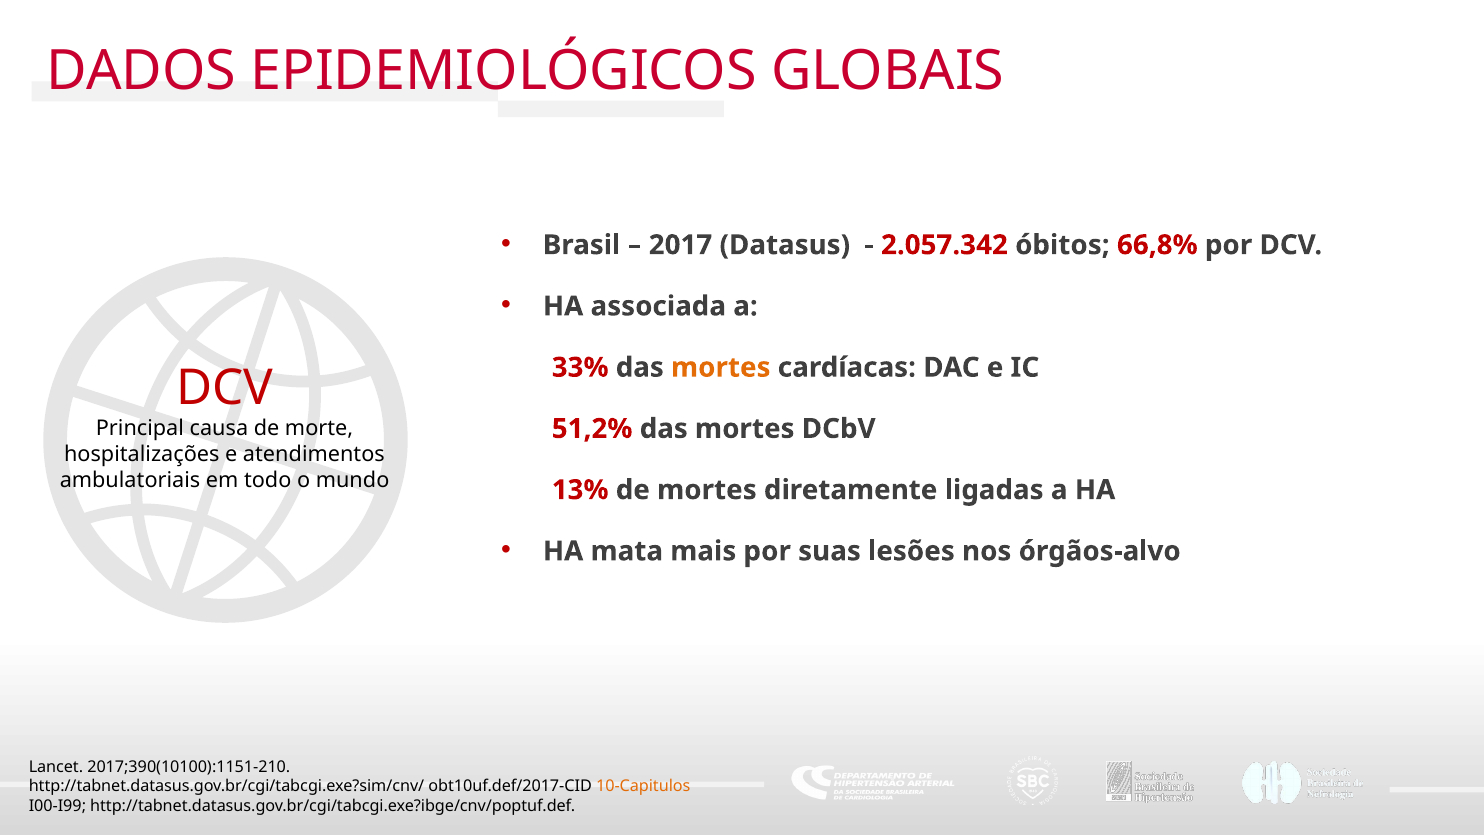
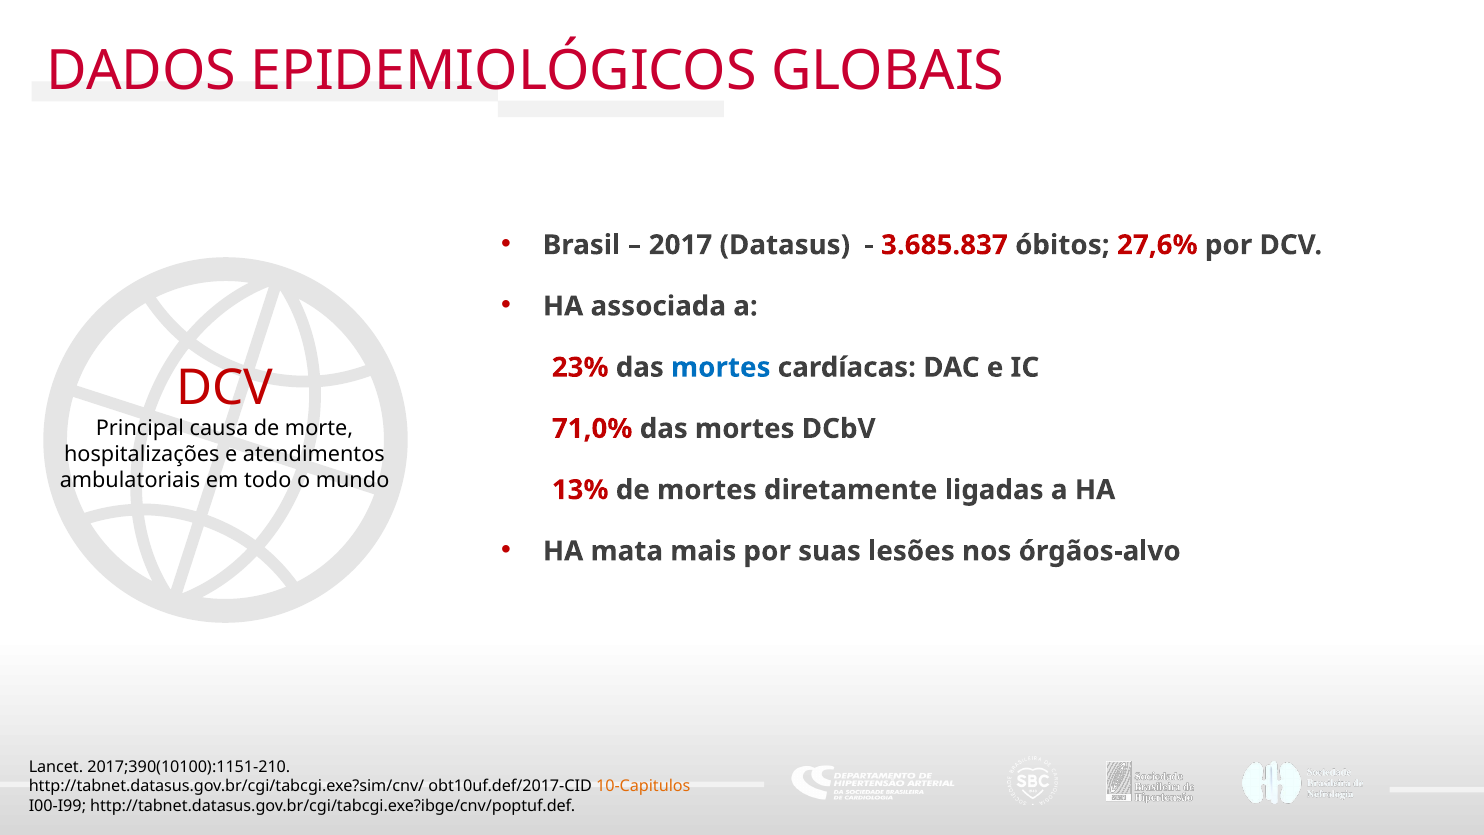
2.057.342: 2.057.342 -> 3.685.837
66,8%: 66,8% -> 27,6%
33%: 33% -> 23%
mortes at (721, 367) colour: orange -> blue
51,2%: 51,2% -> 71,0%
